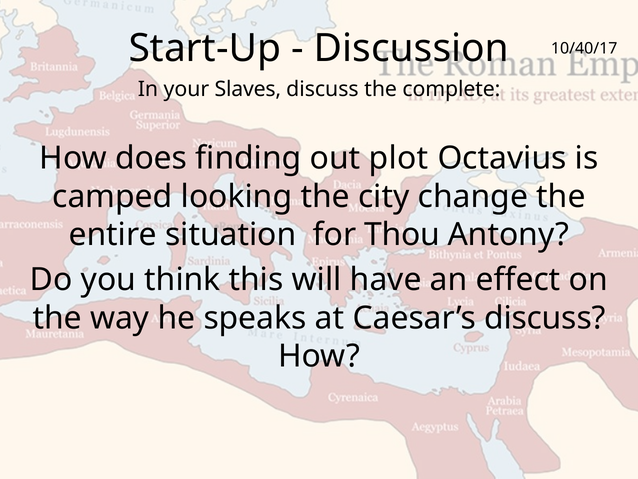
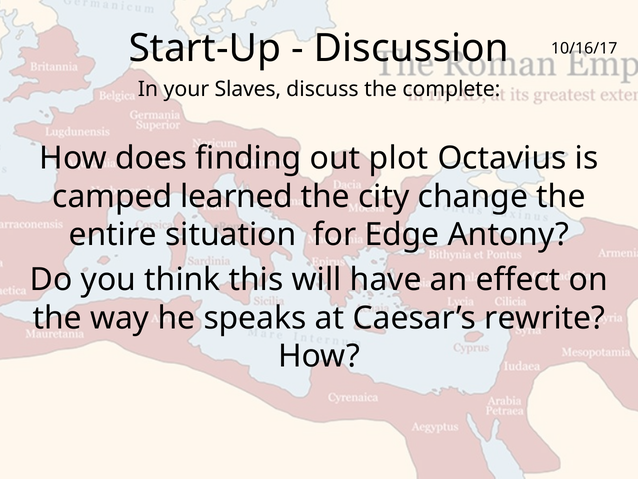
10/40/17: 10/40/17 -> 10/16/17
looking: looking -> learned
Thou: Thou -> Edge
Caesar’s discuss: discuss -> rewrite
